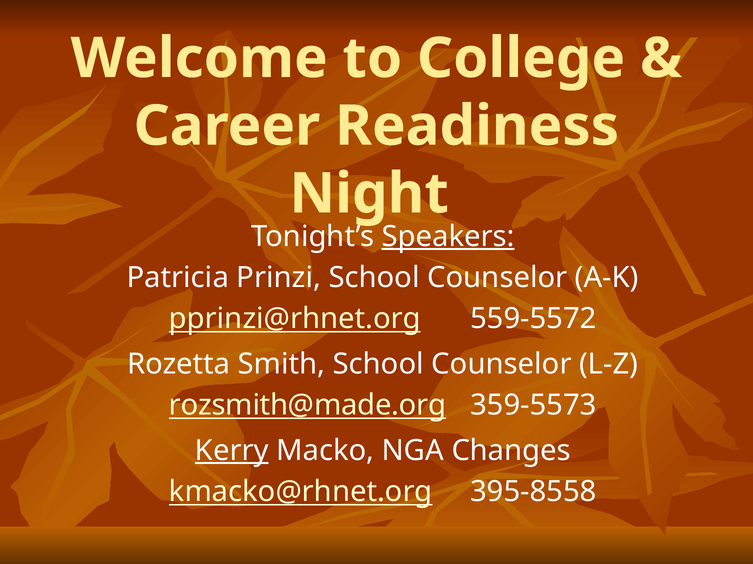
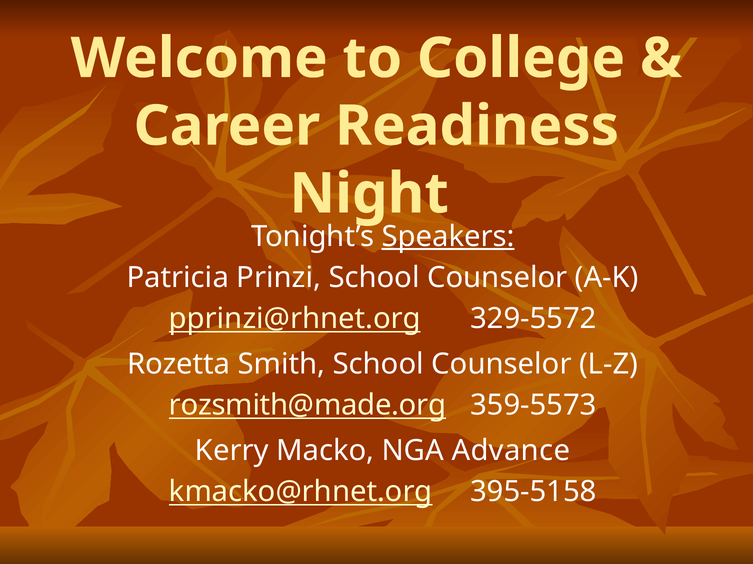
559-5572: 559-5572 -> 329-5572
Kerry underline: present -> none
Changes: Changes -> Advance
395-8558: 395-8558 -> 395-5158
